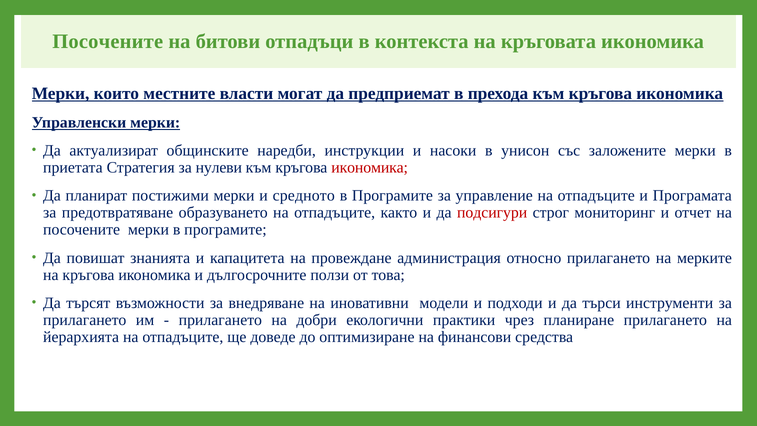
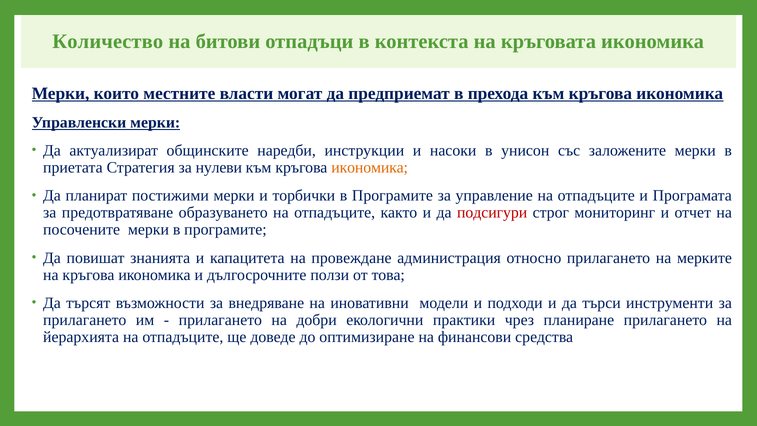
Посочените at (108, 41): Посочените -> Количество
икономика at (370, 167) colour: red -> orange
средното: средното -> торбички
